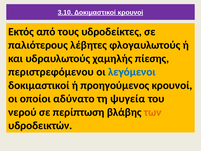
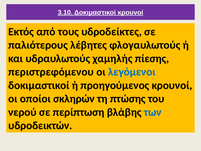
αδύνατο: αδύνατο -> σκληρών
ψυγεία: ψυγεία -> πτώσης
των colour: orange -> blue
